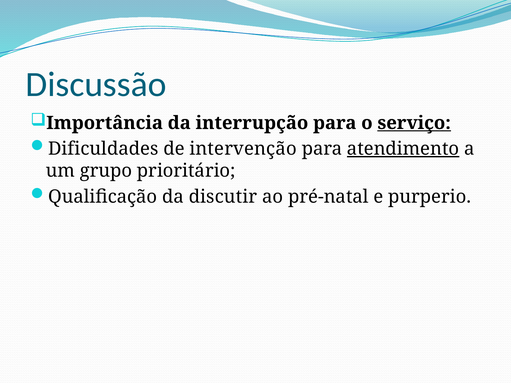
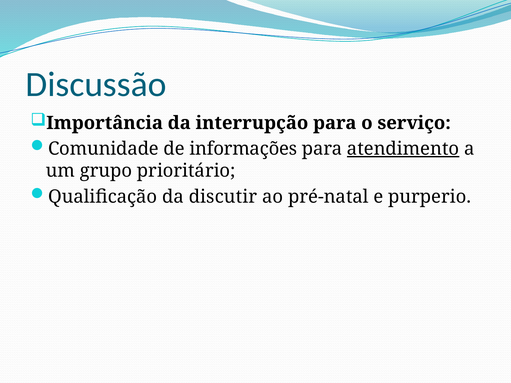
serviço underline: present -> none
Dificuldades: Dificuldades -> Comunidade
intervenção: intervenção -> informações
